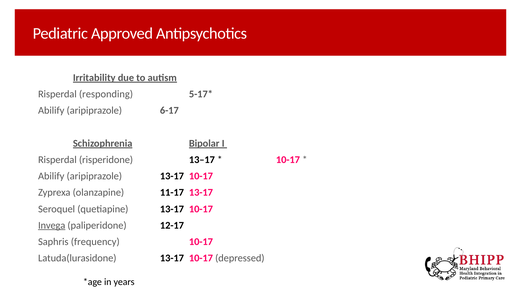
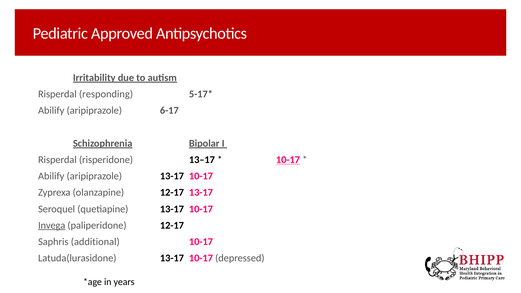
10-17 at (288, 160) underline: none -> present
olanzapine 11-17: 11-17 -> 12-17
frequency: frequency -> additional
